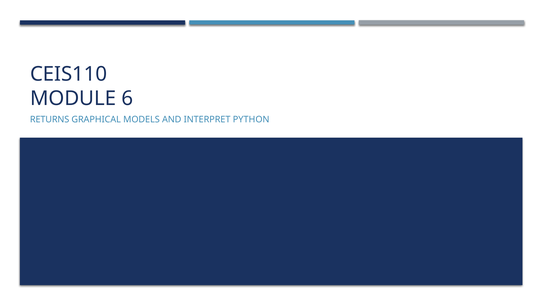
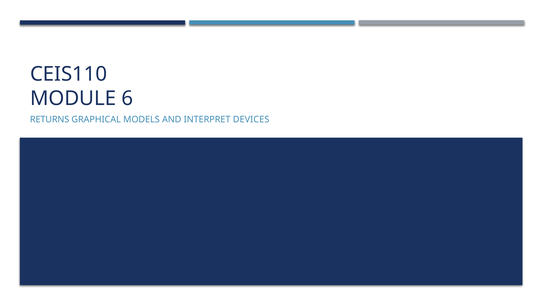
PYTHON: PYTHON -> DEVICES
